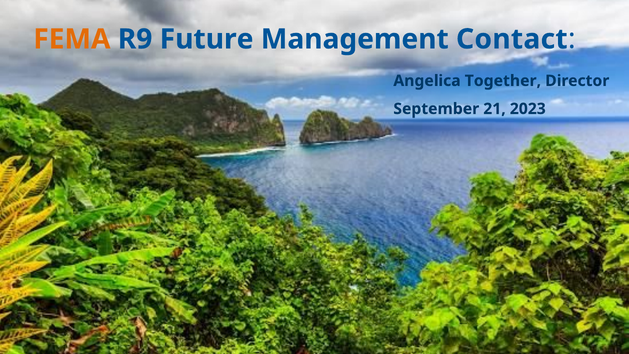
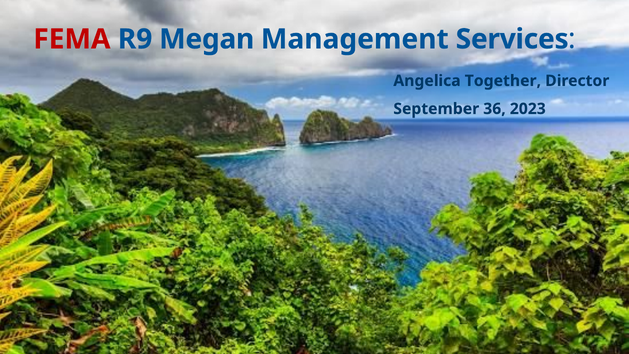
FEMA colour: orange -> red
Future: Future -> Megan
Contact: Contact -> Services
21: 21 -> 36
